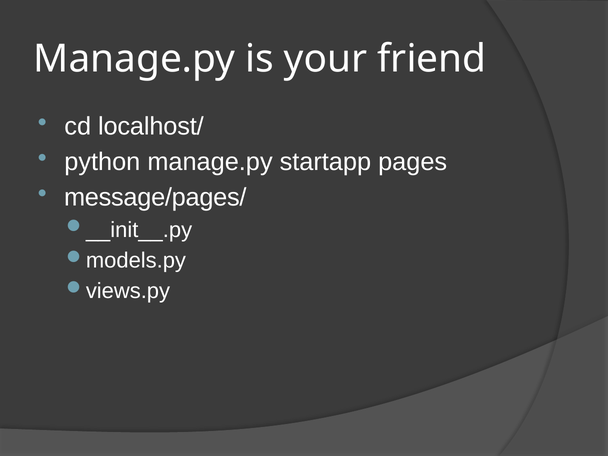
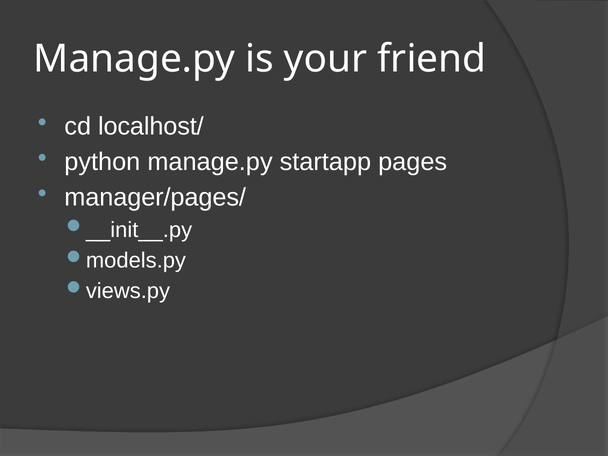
message/pages/: message/pages/ -> manager/pages/
